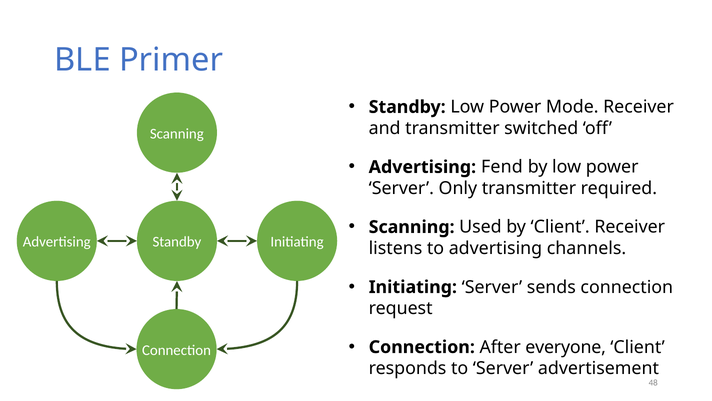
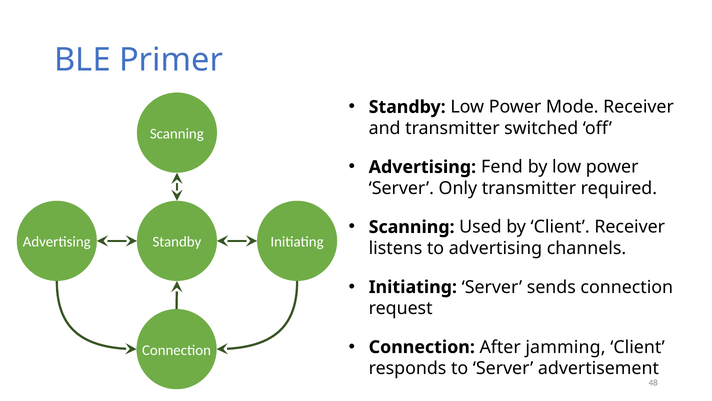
everyone: everyone -> jamming
